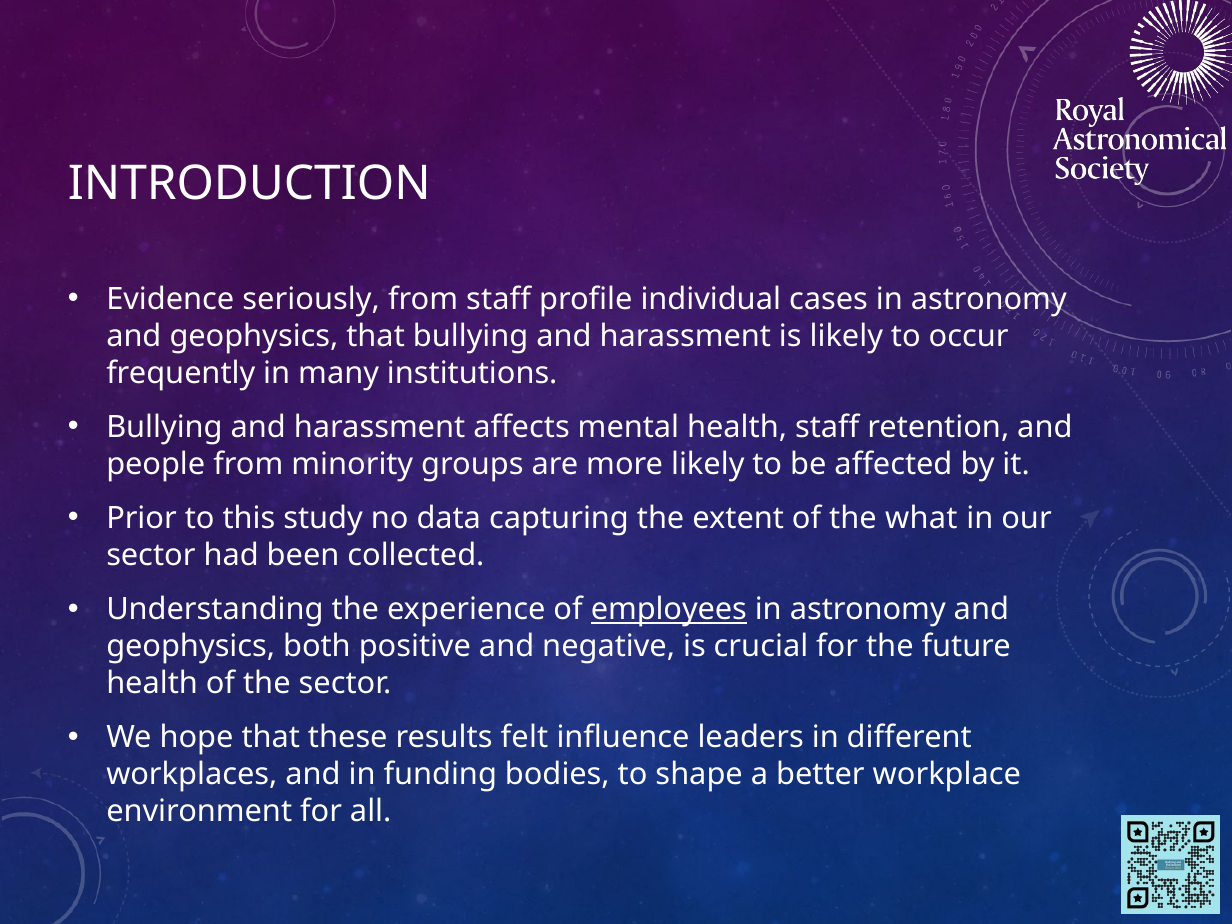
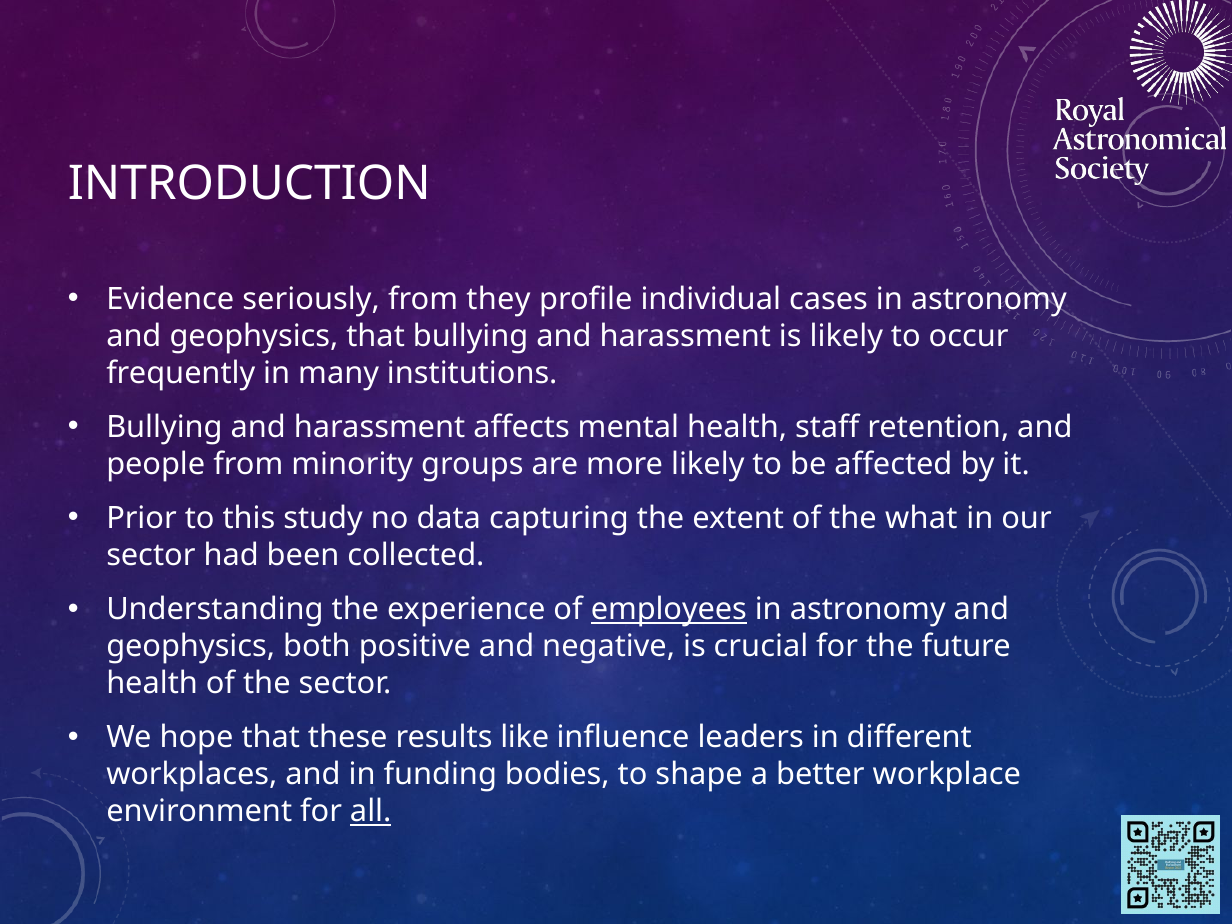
from staff: staff -> they
felt: felt -> like
all underline: none -> present
